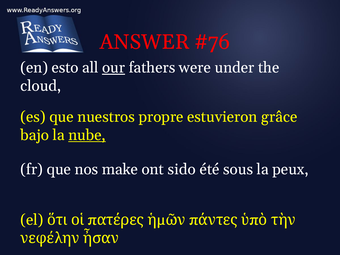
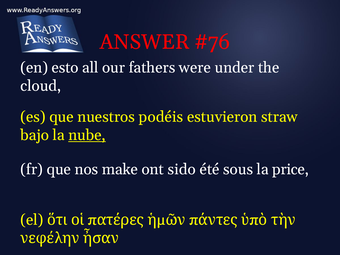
our underline: present -> none
propre: propre -> podéis
grâce: grâce -> straw
peux: peux -> price
